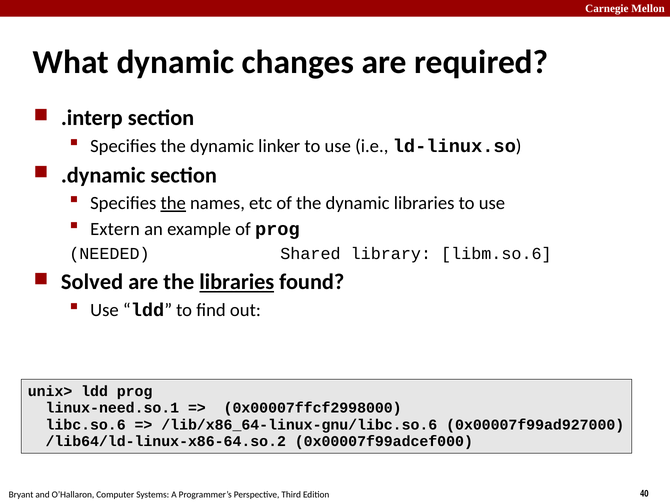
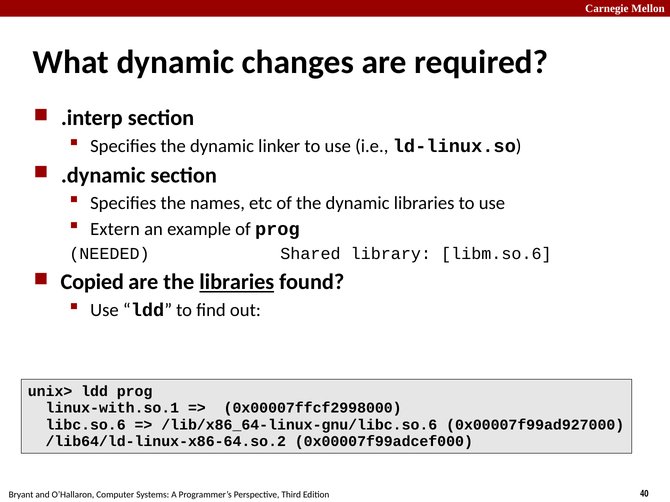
the at (173, 203) underline: present -> none
Solved: Solved -> Copied
linux-need.so.1: linux-need.so.1 -> linux-with.so.1
